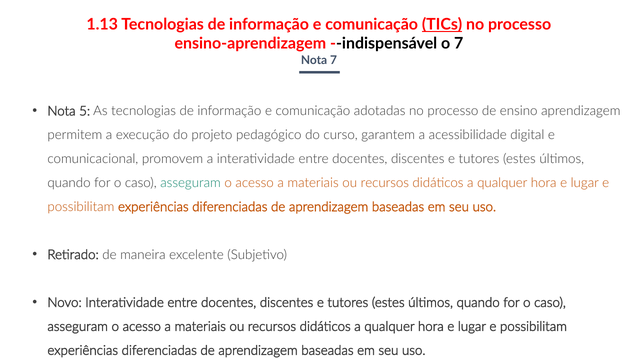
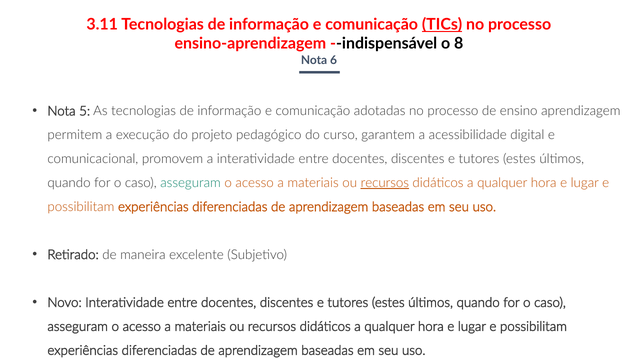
1.13: 1.13 -> 3.11
o 7: 7 -> 8
Nota 7: 7 -> 6
recursos at (385, 183) underline: none -> present
